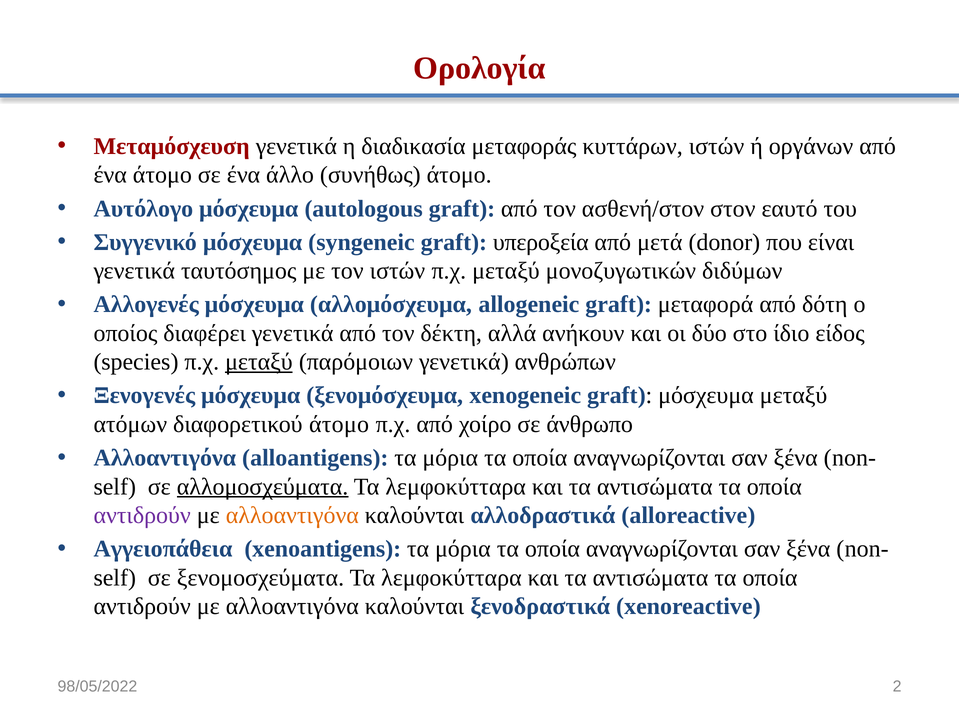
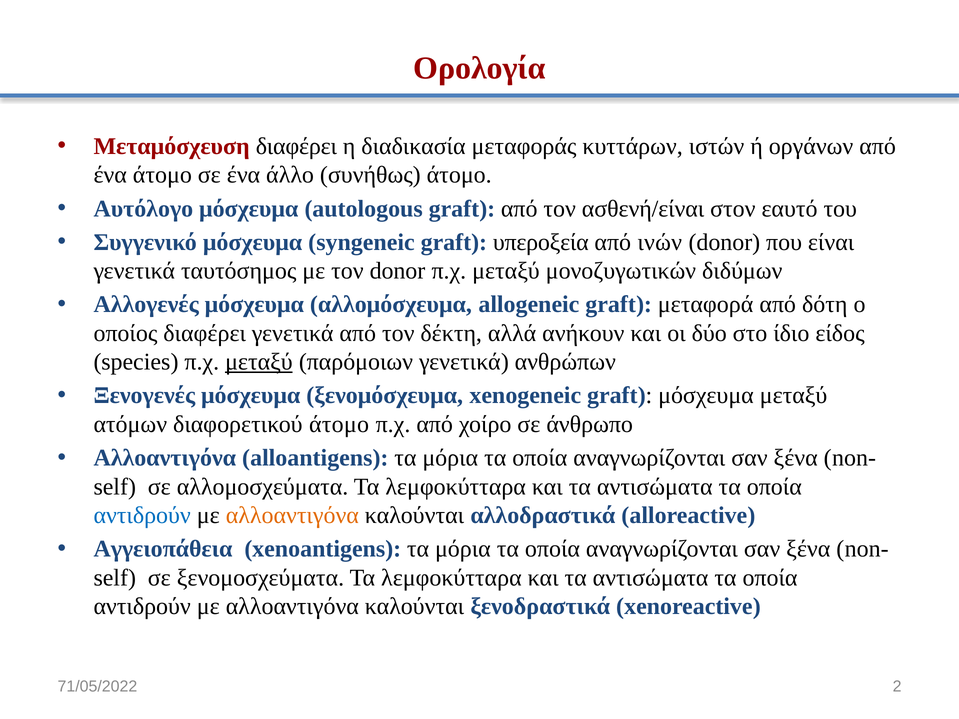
Μεταμόσχευση γενετικά: γενετικά -> διαφέρει
ασθενή/στον: ασθενή/στον -> ασθενή/είναι
μετά: μετά -> ινών
τον ιστών: ιστών -> donor
αλλομοσχεύματα underline: present -> none
αντιδρούν at (142, 516) colour: purple -> blue
98/05/2022: 98/05/2022 -> 71/05/2022
